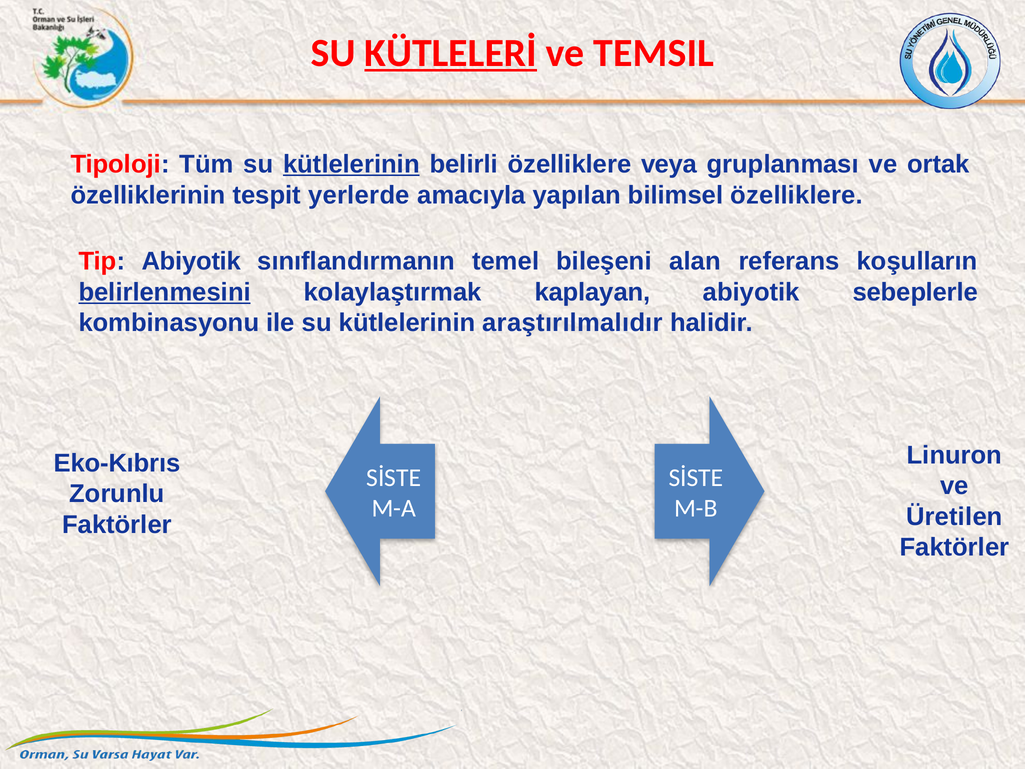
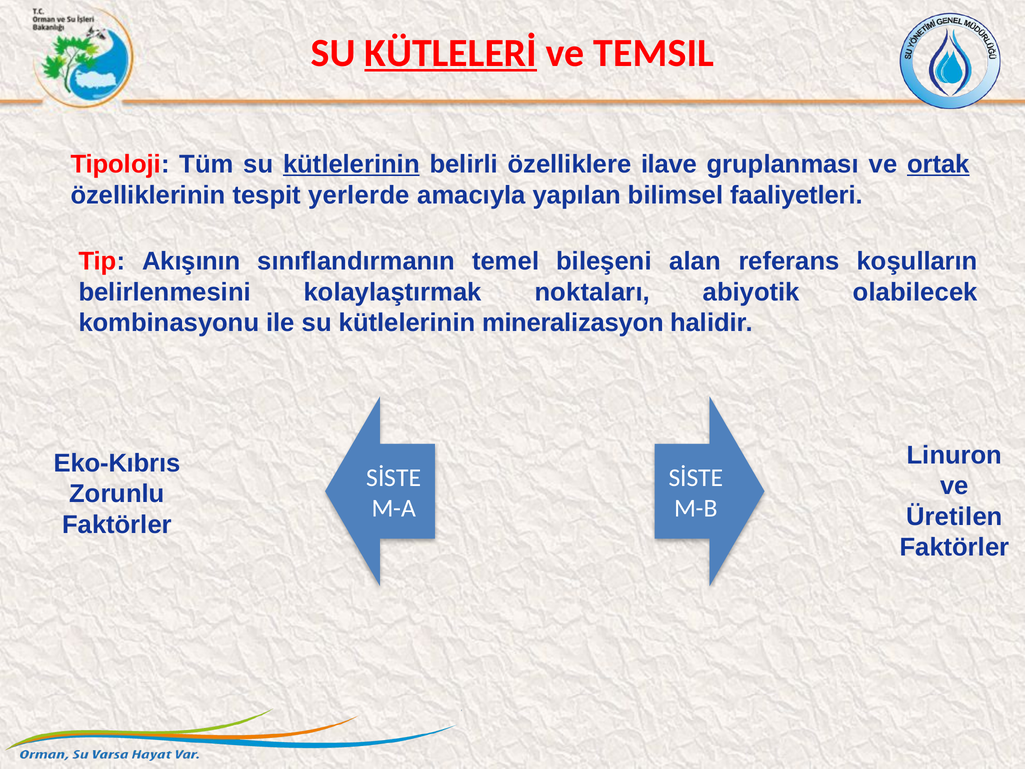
veya: veya -> ilave
ortak underline: none -> present
bilimsel özelliklere: özelliklere -> faaliyetleri
Tip Abiyotik: Abiyotik -> Akışının
belirlenmesini underline: present -> none
kaplayan: kaplayan -> noktaları
sebeplerle: sebeplerle -> olabilecek
araştırılmalıdır: araştırılmalıdır -> mineralizasyon
